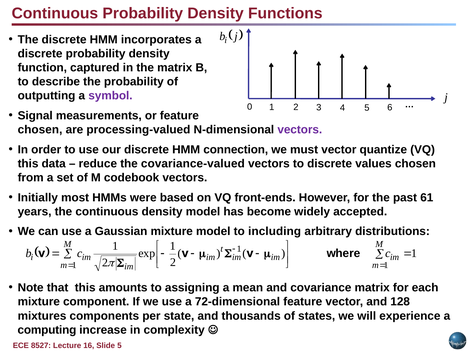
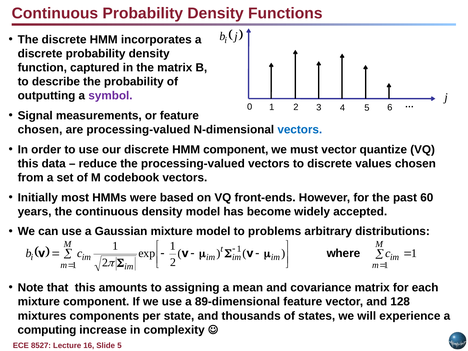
vectors at (300, 130) colour: purple -> blue
HMM connection: connection -> component
the covariance-valued: covariance-valued -> processing-valued
61: 61 -> 60
including: including -> problems
72-dimensional: 72-dimensional -> 89-dimensional
